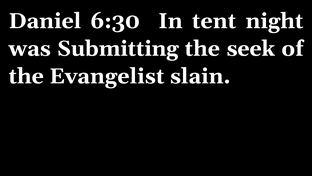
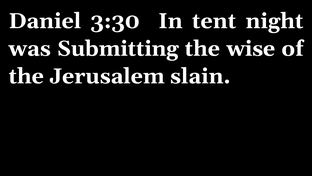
6:30: 6:30 -> 3:30
seek: seek -> wise
Evangelist: Evangelist -> Jerusalem
